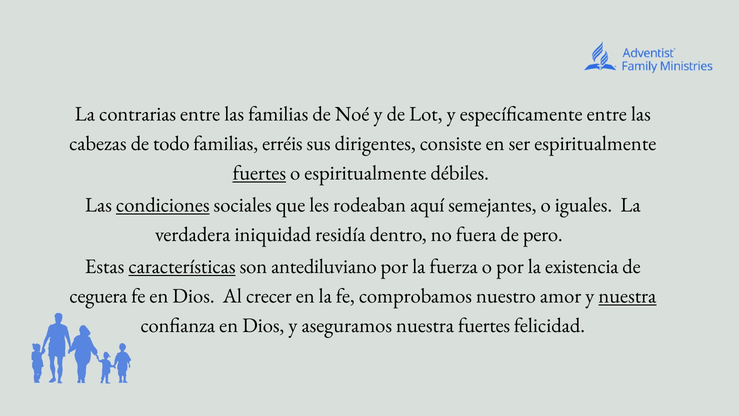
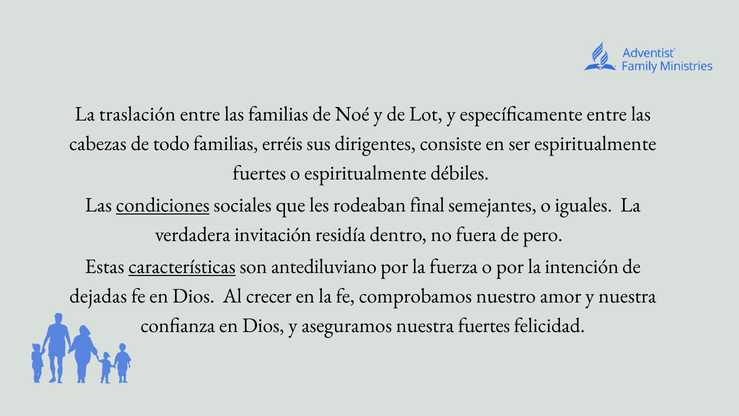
contrarias: contrarias -> traslación
fuertes at (259, 173) underline: present -> none
aquí: aquí -> final
iniquidad: iniquidad -> invitación
existencia: existencia -> intención
ceguera: ceguera -> dejadas
nuestra at (627, 296) underline: present -> none
